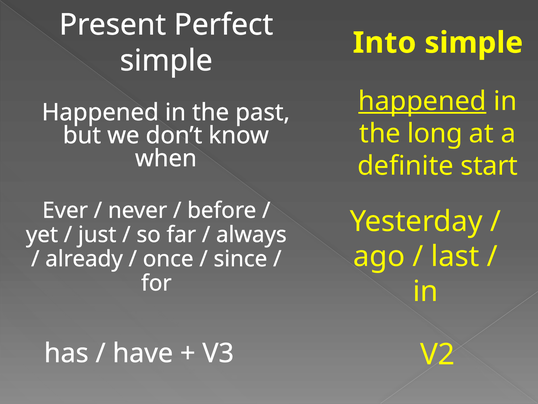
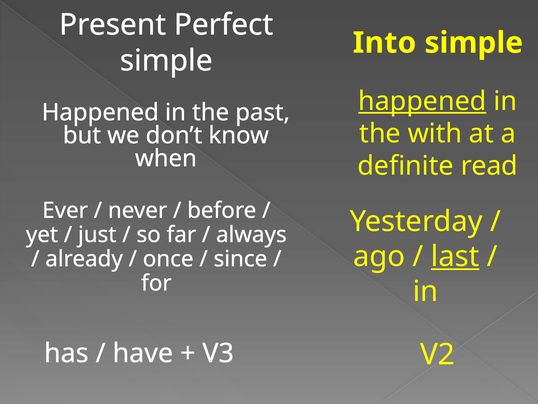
long: long -> with
start: start -> read
last underline: none -> present
